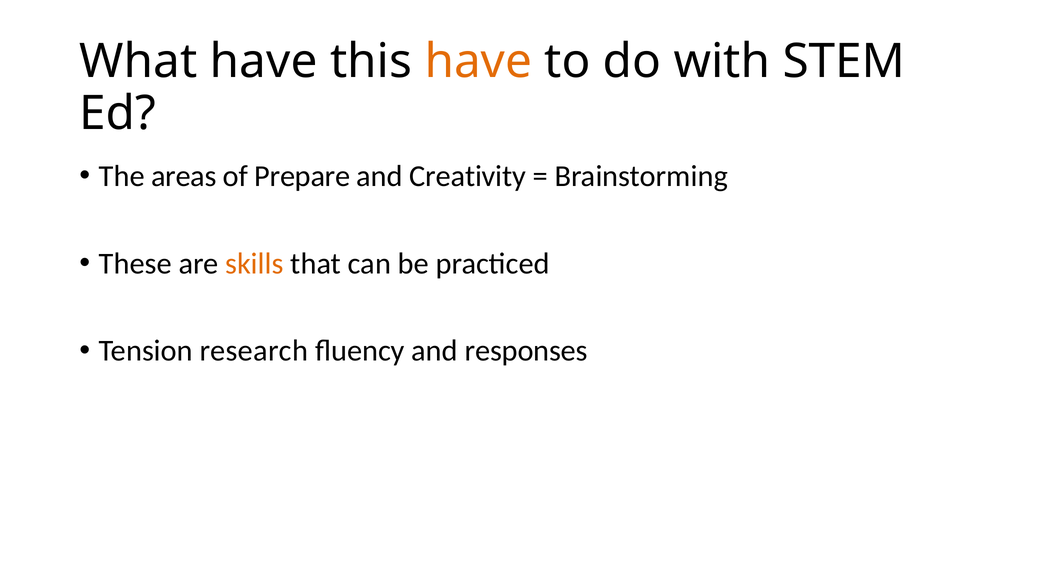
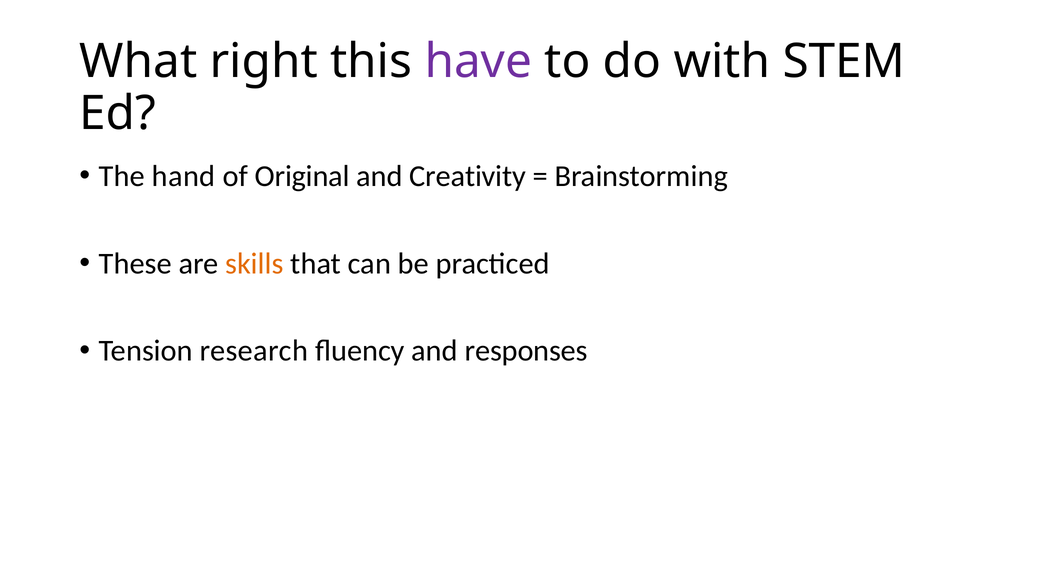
What have: have -> right
have at (478, 62) colour: orange -> purple
areas: areas -> hand
Prepare: Prepare -> Original
